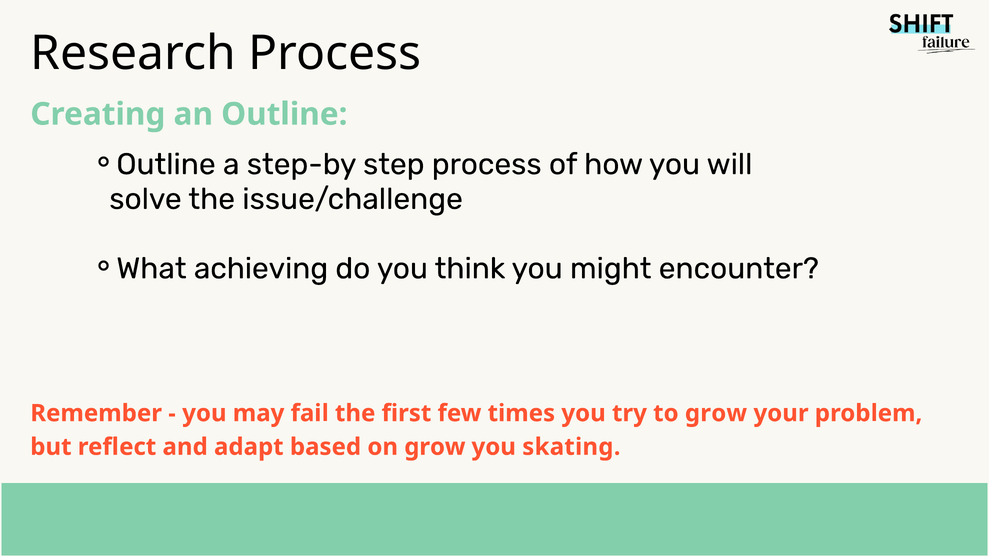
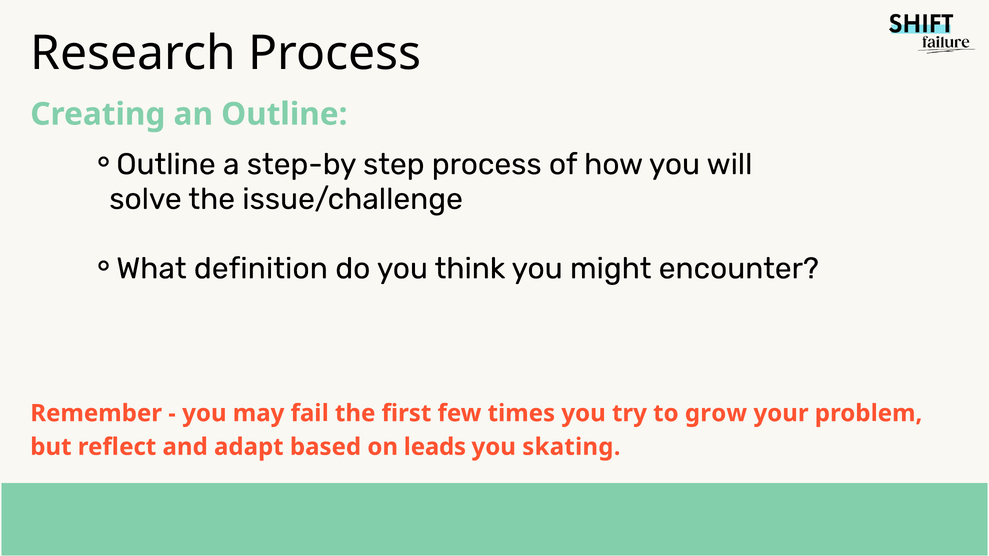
achieving: achieving -> definition
on grow: grow -> leads
